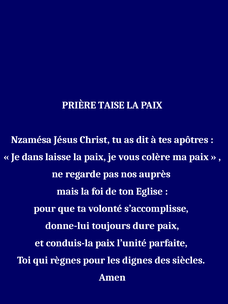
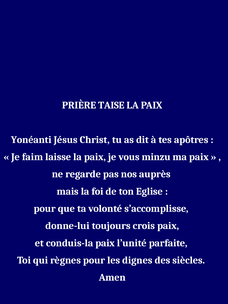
Nzamésa: Nzamésa -> Yonéanti
dans: dans -> faim
colère: colère -> minzu
dure: dure -> crois
